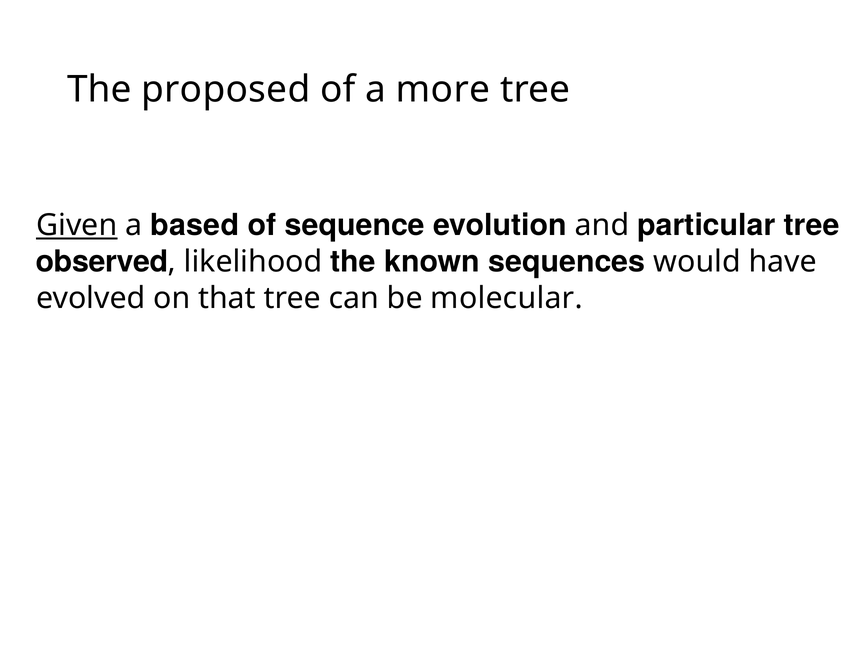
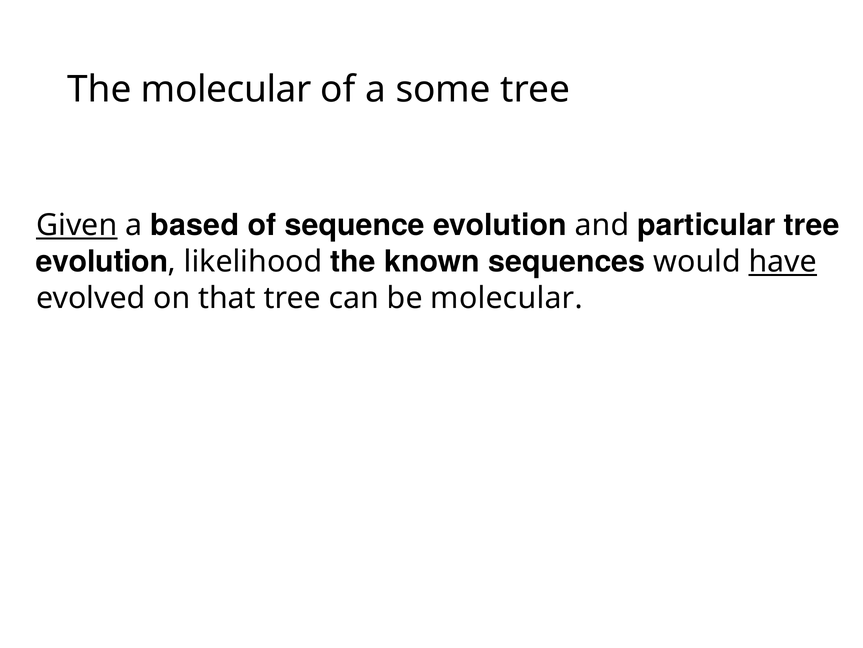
The proposed: proposed -> molecular
more: more -> some
observed at (102, 262): observed -> evolution
have underline: none -> present
